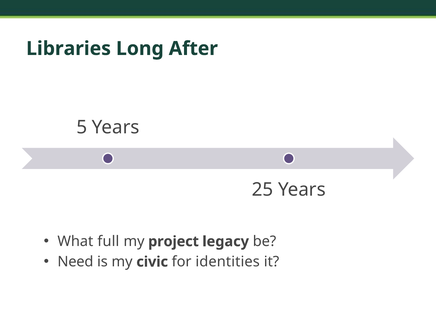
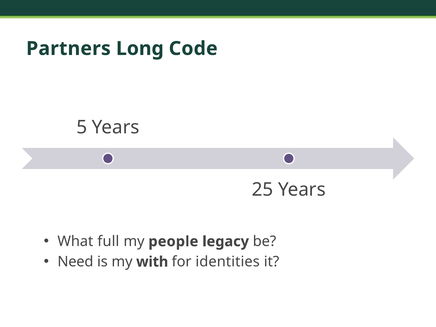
Libraries: Libraries -> Partners
After: After -> Code
project: project -> people
civic: civic -> with
